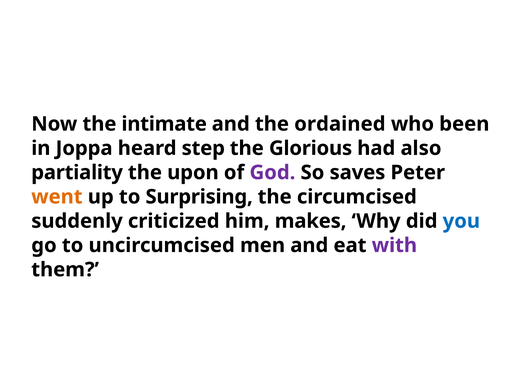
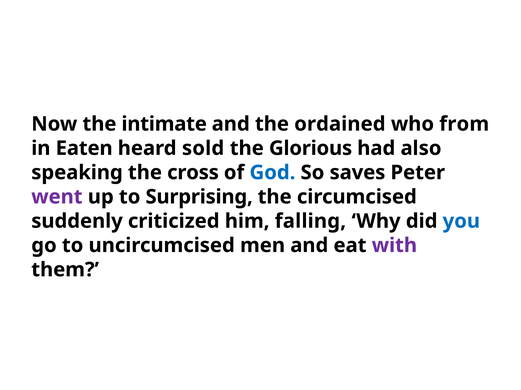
been: been -> from
Joppa: Joppa -> Eaten
step: step -> sold
partiality: partiality -> speaking
upon: upon -> cross
God colour: purple -> blue
went colour: orange -> purple
makes: makes -> falling
